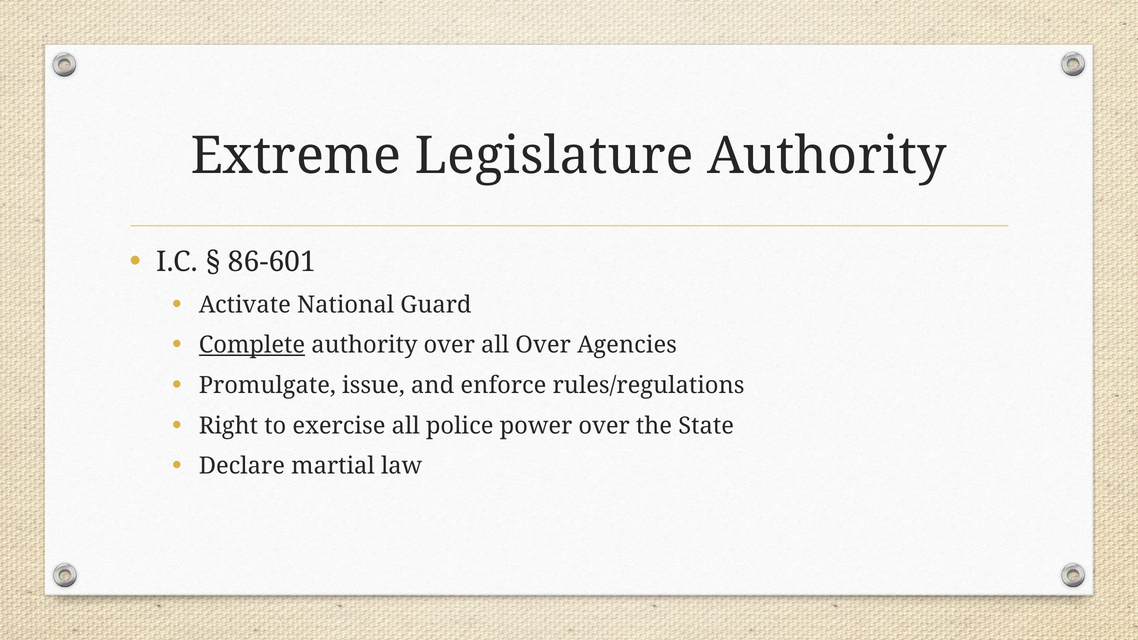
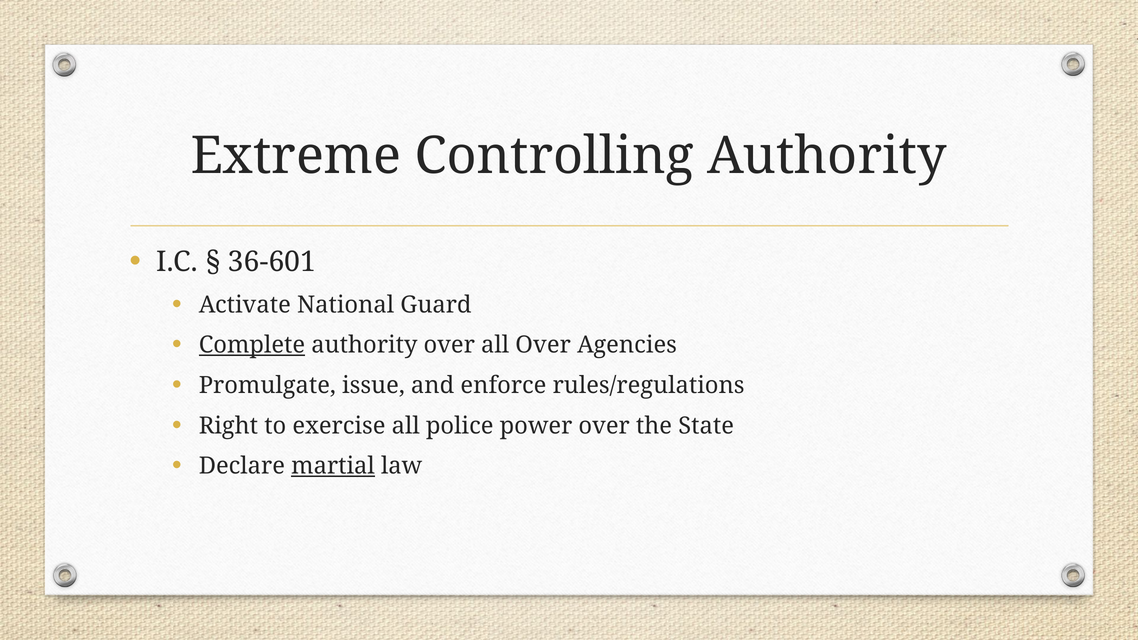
Legislature: Legislature -> Controlling
86-601: 86-601 -> 36-601
martial underline: none -> present
